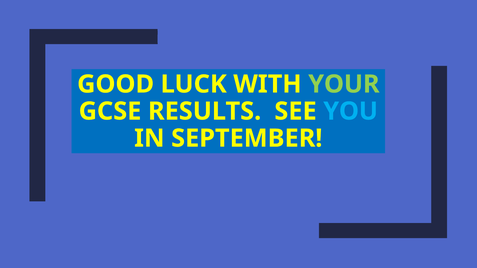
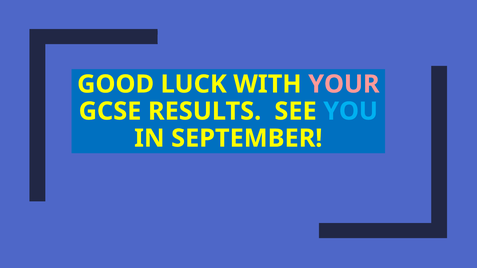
YOUR colour: light green -> pink
